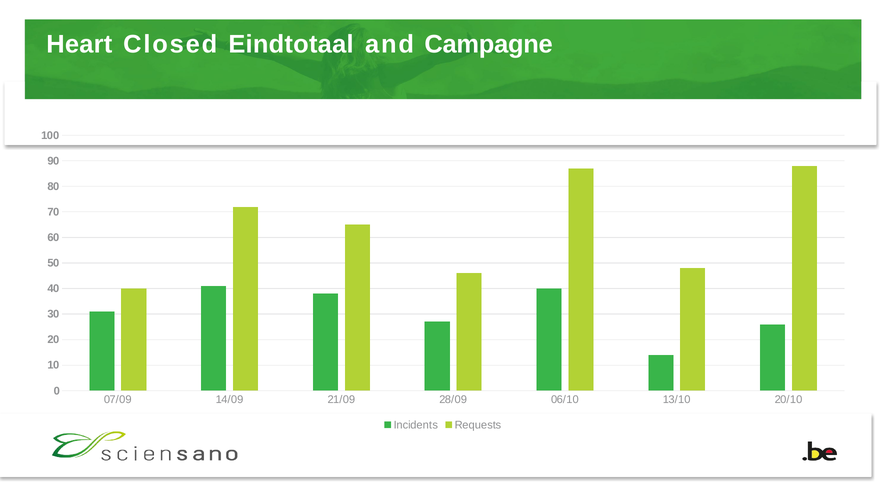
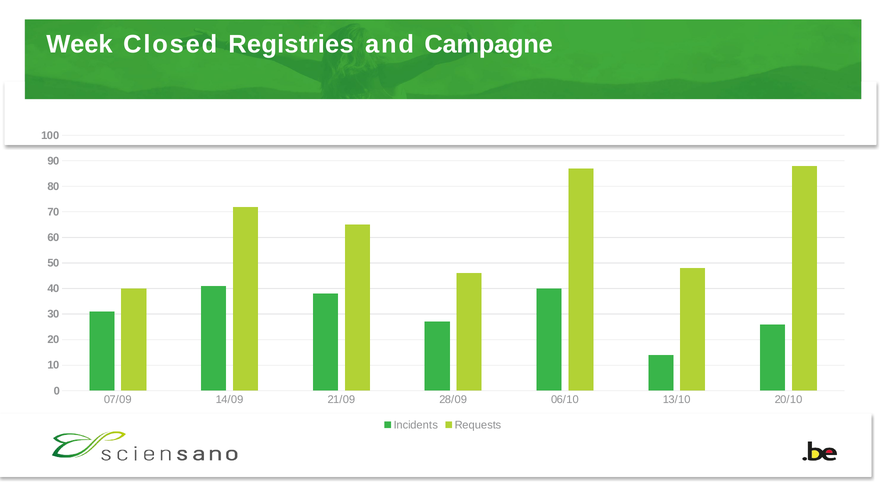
Heart: Heart -> Week
Eindtotaal: Eindtotaal -> Registries
